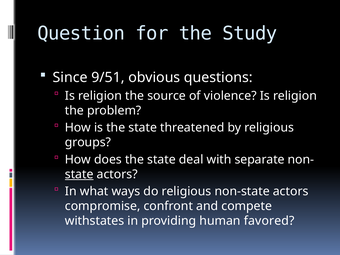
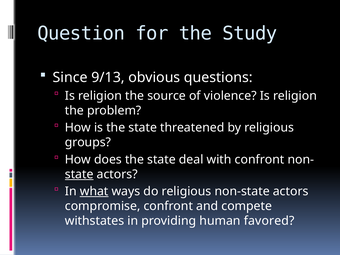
9/51: 9/51 -> 9/13
with separate: separate -> confront
what underline: none -> present
